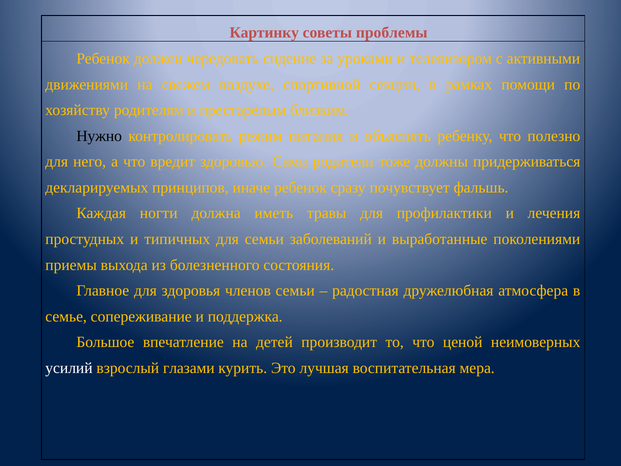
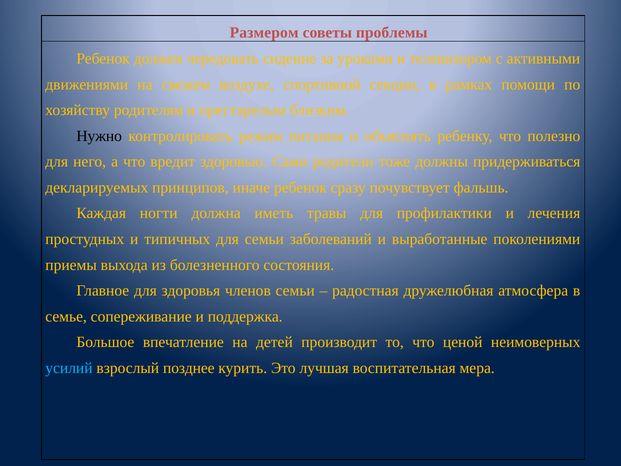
Картинку: Картинку -> Размером
усилий colour: white -> light blue
глазами: глазами -> позднее
